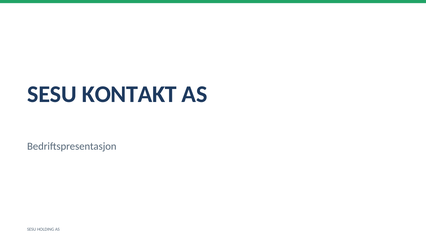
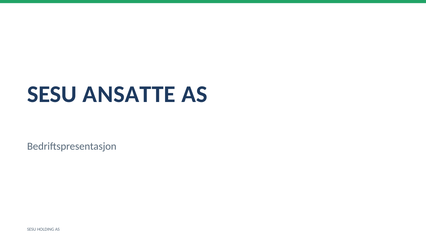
KONTAKT: KONTAKT -> ANSATTE
